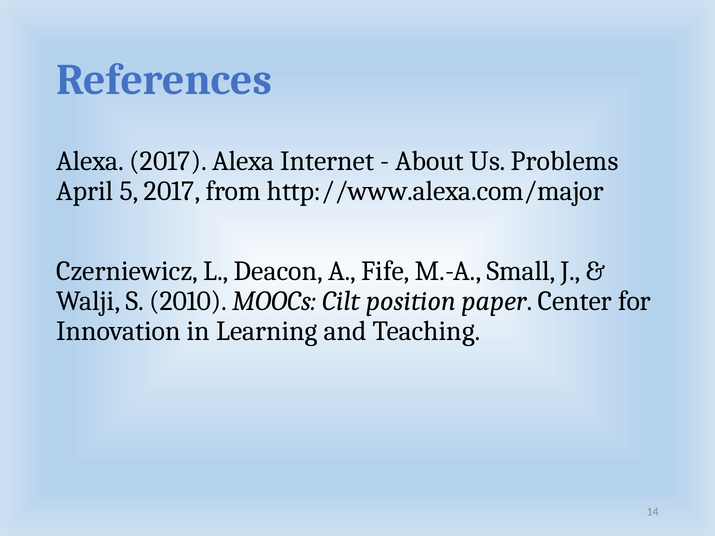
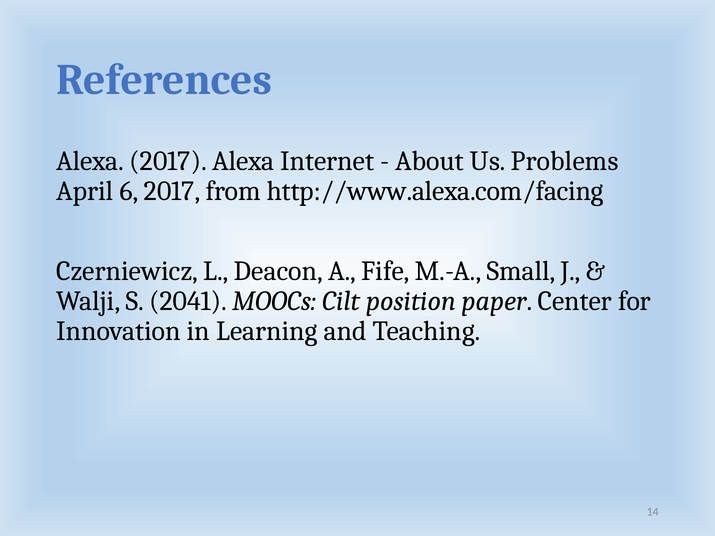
5: 5 -> 6
http://www.alexa.com/major: http://www.alexa.com/major -> http://www.alexa.com/facing
2010: 2010 -> 2041
